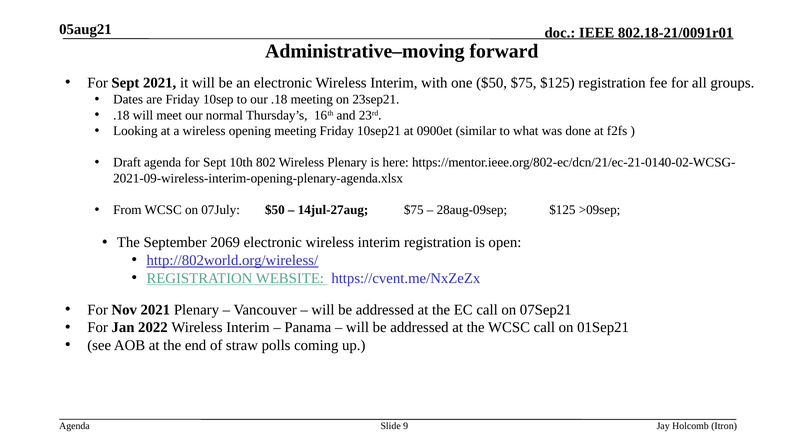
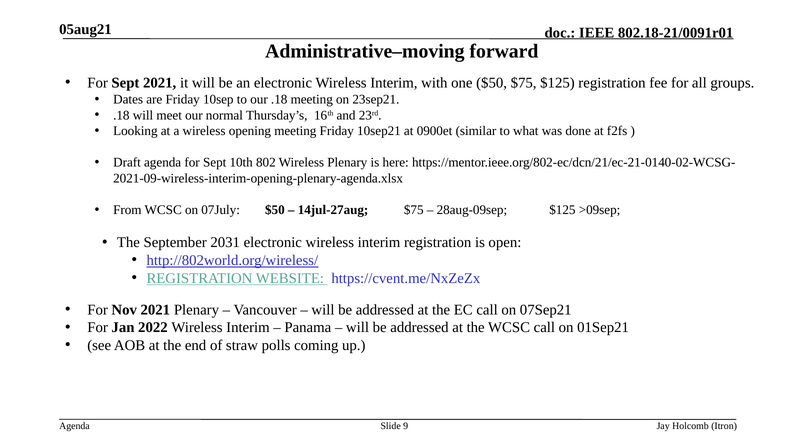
2069: 2069 -> 2031
